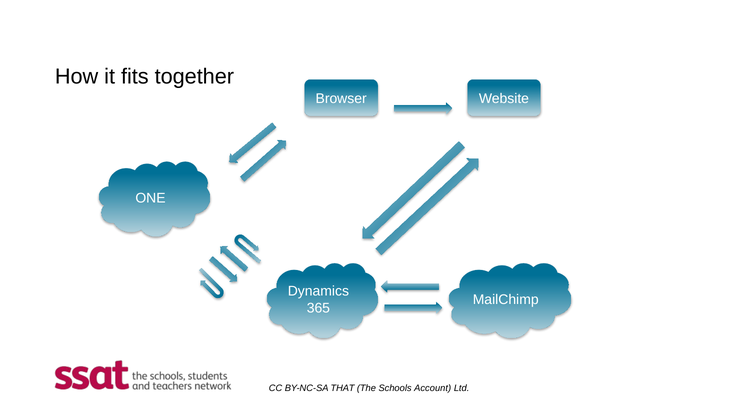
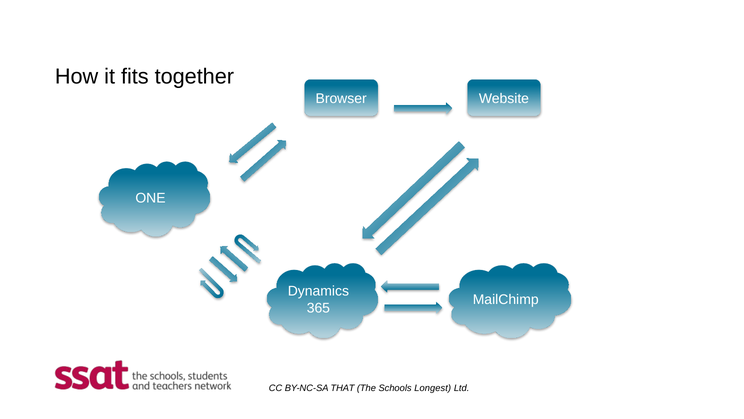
Account: Account -> Longest
